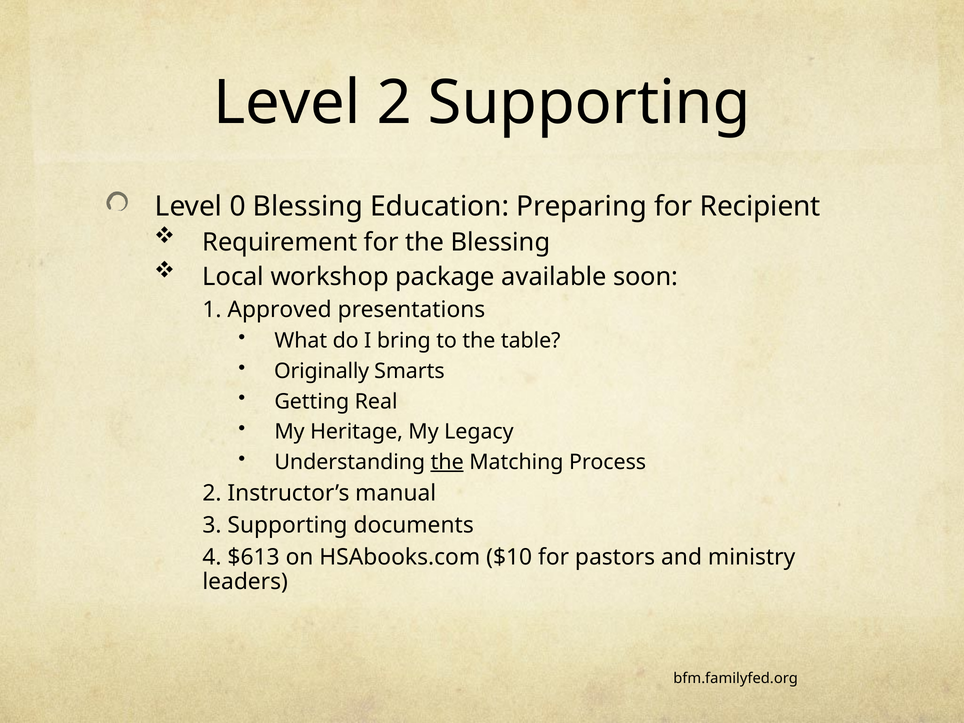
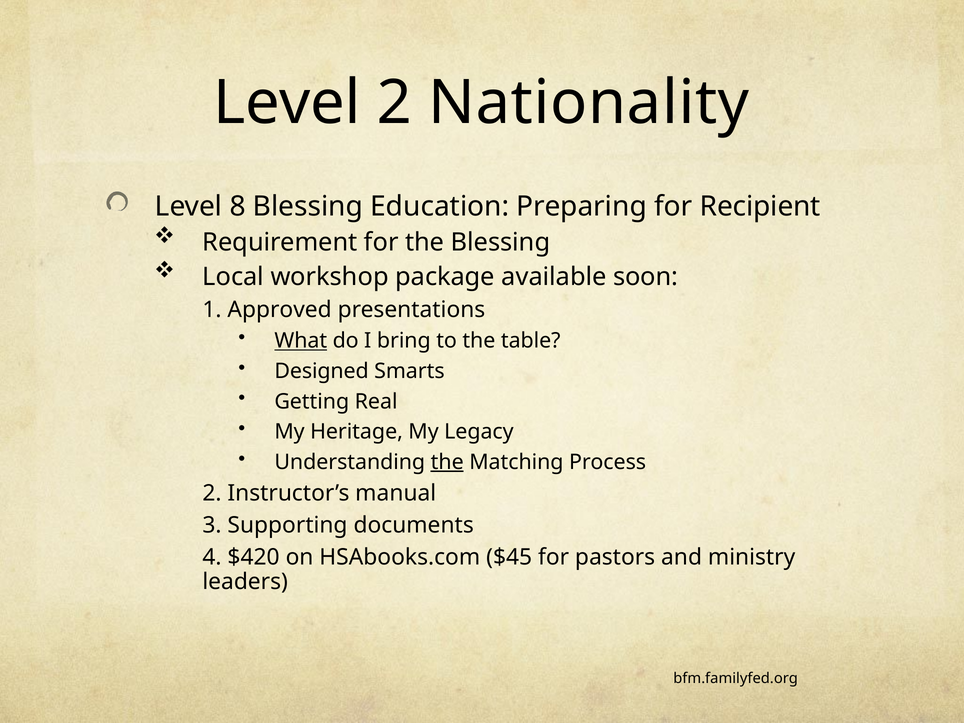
2 Supporting: Supporting -> Nationality
0: 0 -> 8
What underline: none -> present
Originally: Originally -> Designed
$613: $613 -> $420
$10: $10 -> $45
